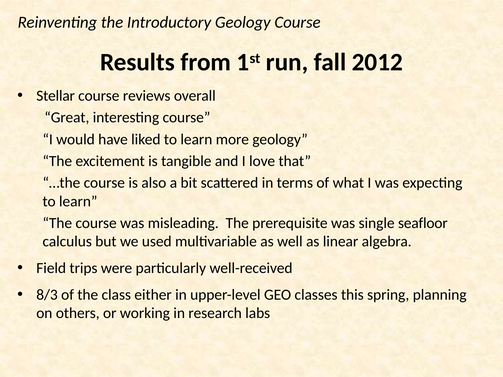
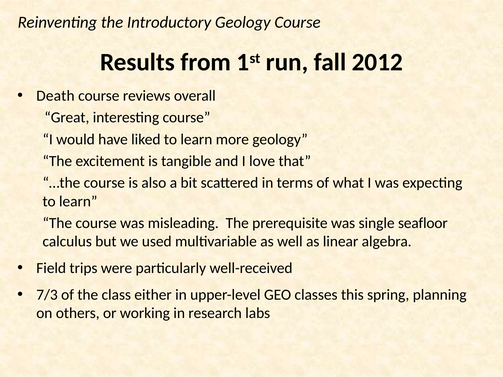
Stellar: Stellar -> Death
8/3: 8/3 -> 7/3
